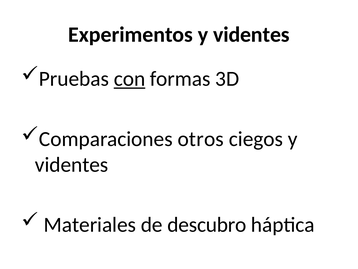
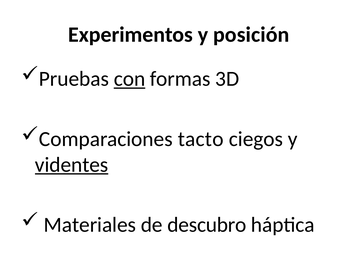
Experimentos y videntes: videntes -> posición
otros: otros -> tacto
videntes at (72, 164) underline: none -> present
